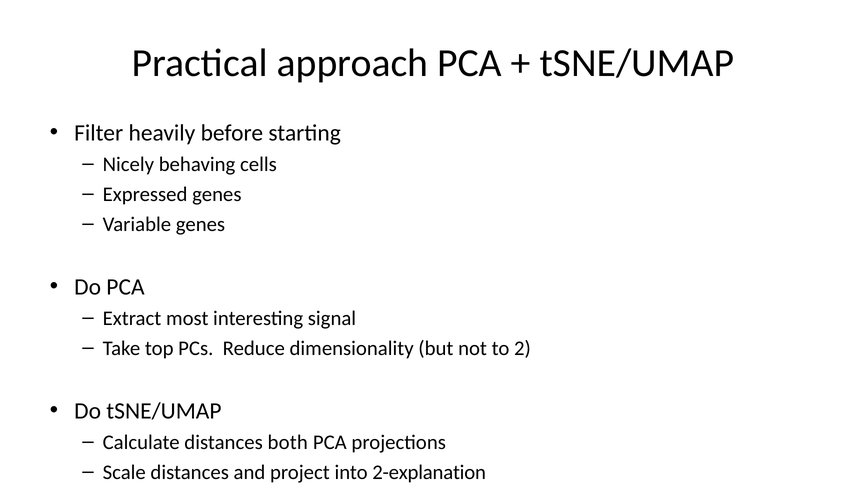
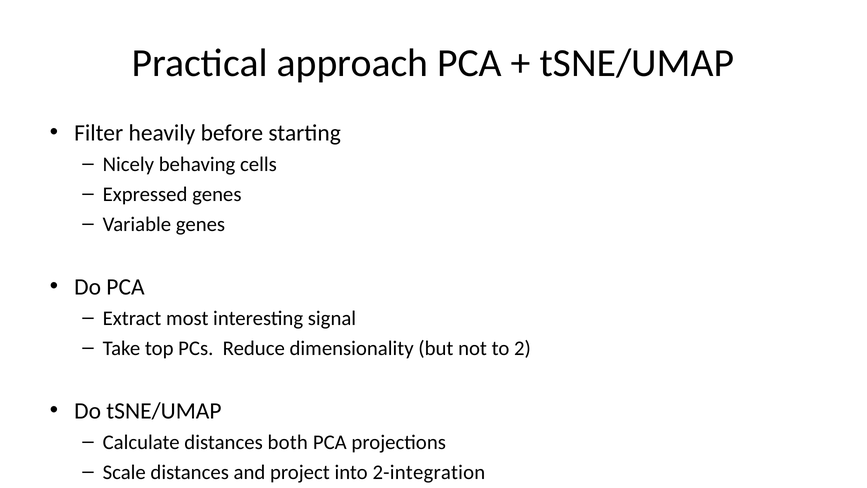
2-explanation: 2-explanation -> 2-integration
